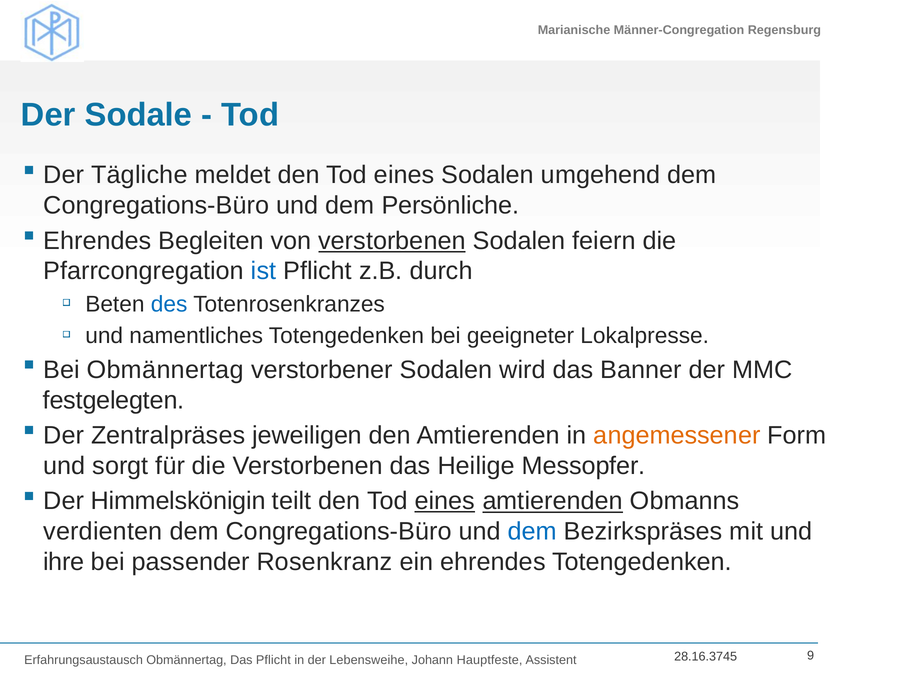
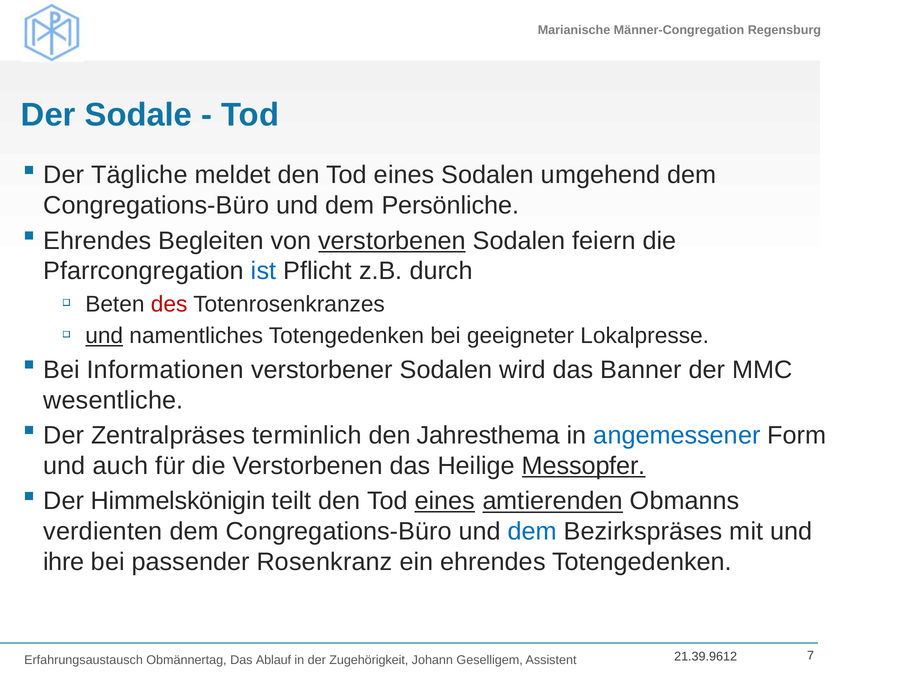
des colour: blue -> red
und at (104, 336) underline: none -> present
Bei Obmännertag: Obmännertag -> Informationen
festgelegten: festgelegten -> wesentliche
jeweiligen: jeweiligen -> terminlich
den Amtierenden: Amtierenden -> Jahresthema
angemessener colour: orange -> blue
sorgt: sorgt -> auch
Messopfer underline: none -> present
28.16.3745: 28.16.3745 -> 21.39.9612
Das Pflicht: Pflicht -> Ablauf
Lebensweihe: Lebensweihe -> Zugehörigkeit
Hauptfeste: Hauptfeste -> Geselligem
9: 9 -> 7
